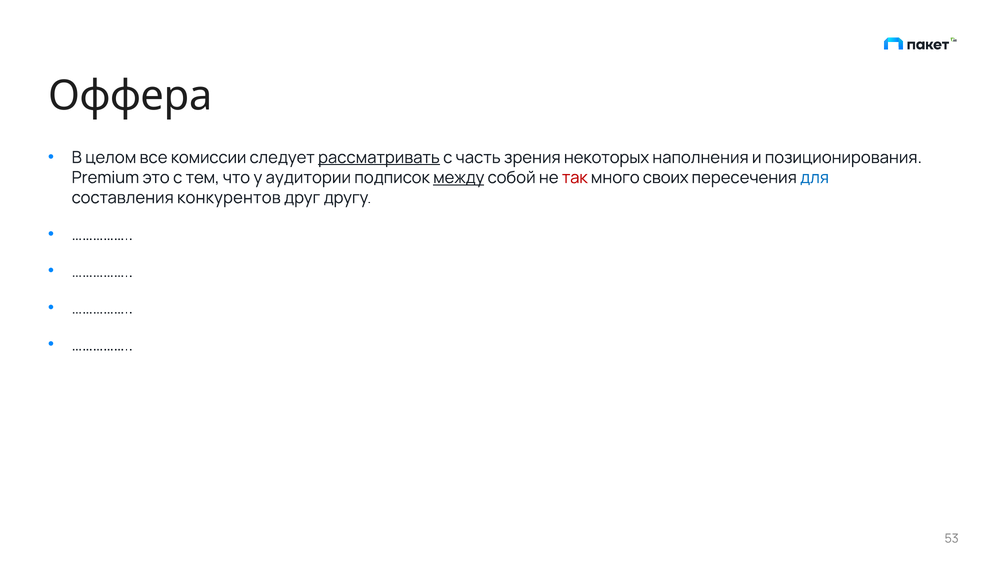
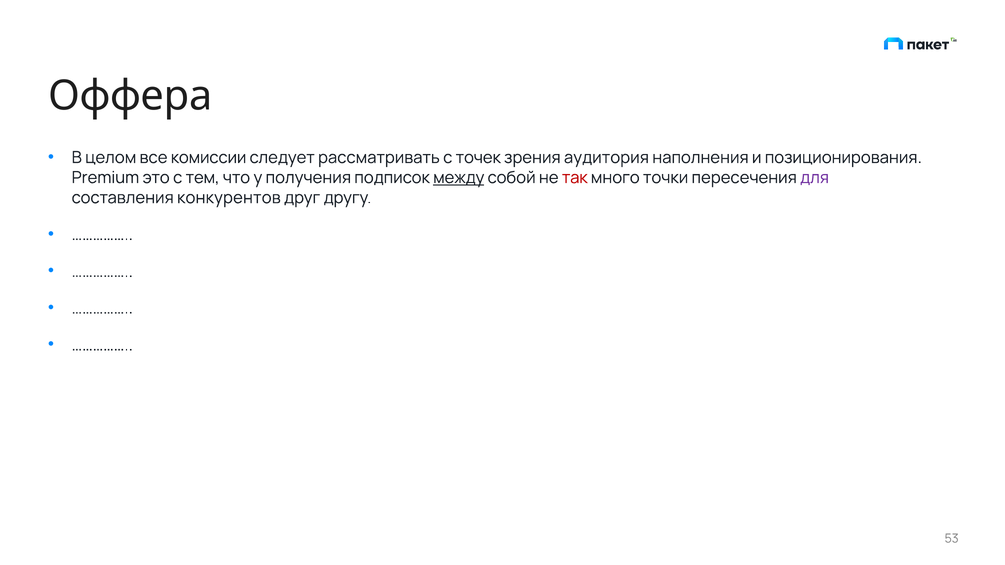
рассматривать underline: present -> none
часть: часть -> точек
некоторых: некоторых -> аудитория
аудитории: аудитории -> получения
своих: своих -> точки
для colour: blue -> purple
